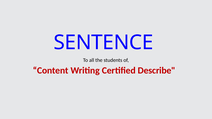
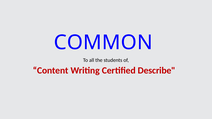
SENTENCE: SENTENCE -> COMMON
